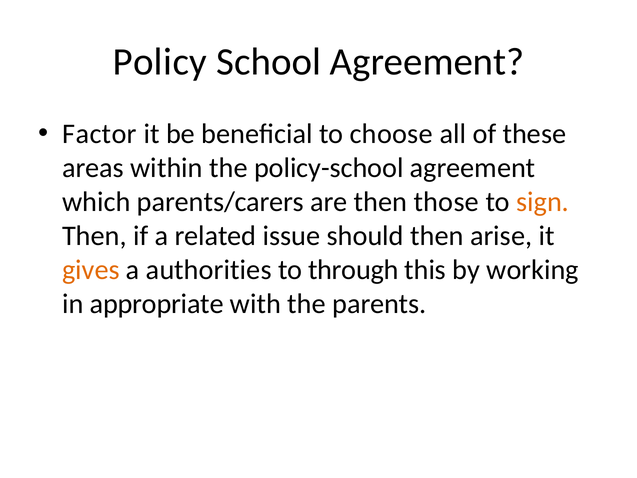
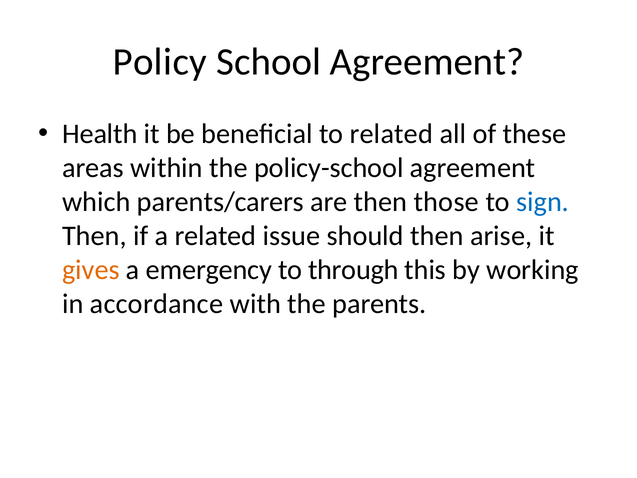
Factor: Factor -> Health
to choose: choose -> related
sign colour: orange -> blue
authorities: authorities -> emergency
appropriate: appropriate -> accordance
